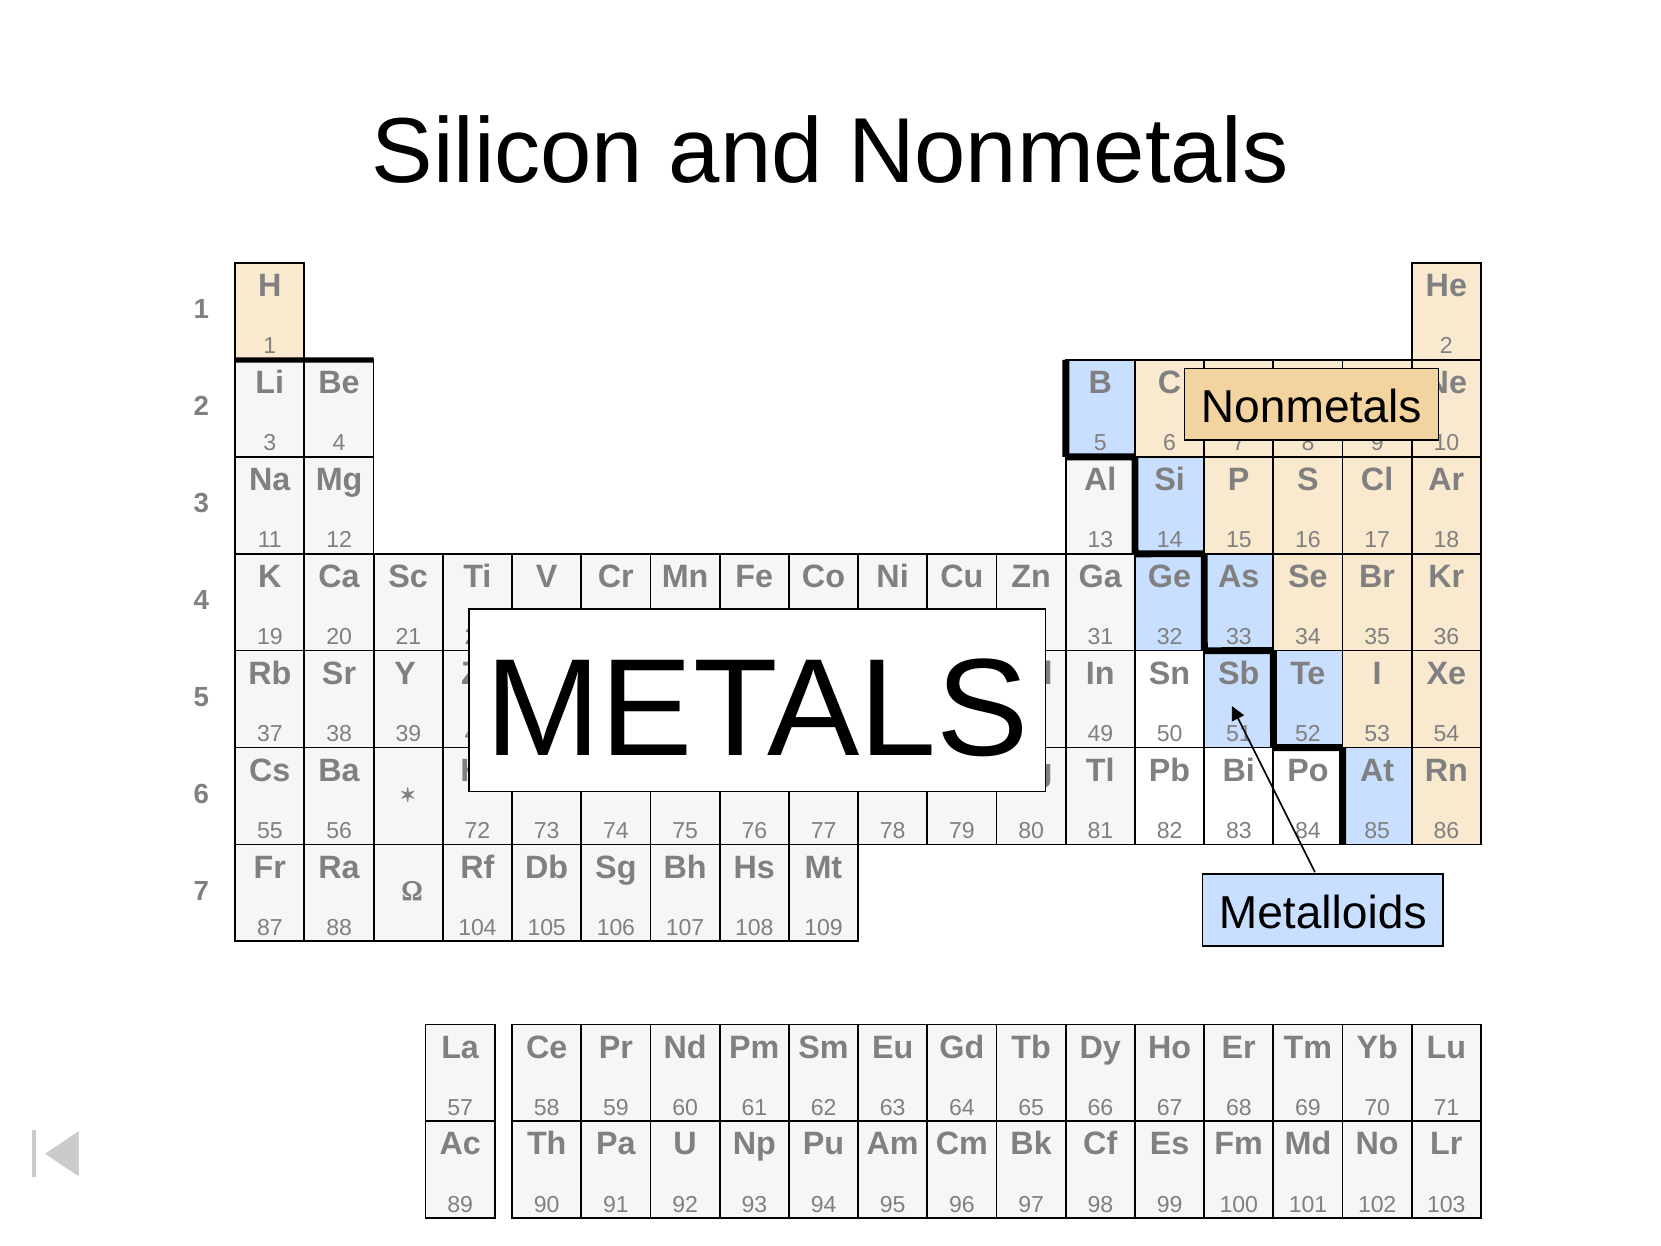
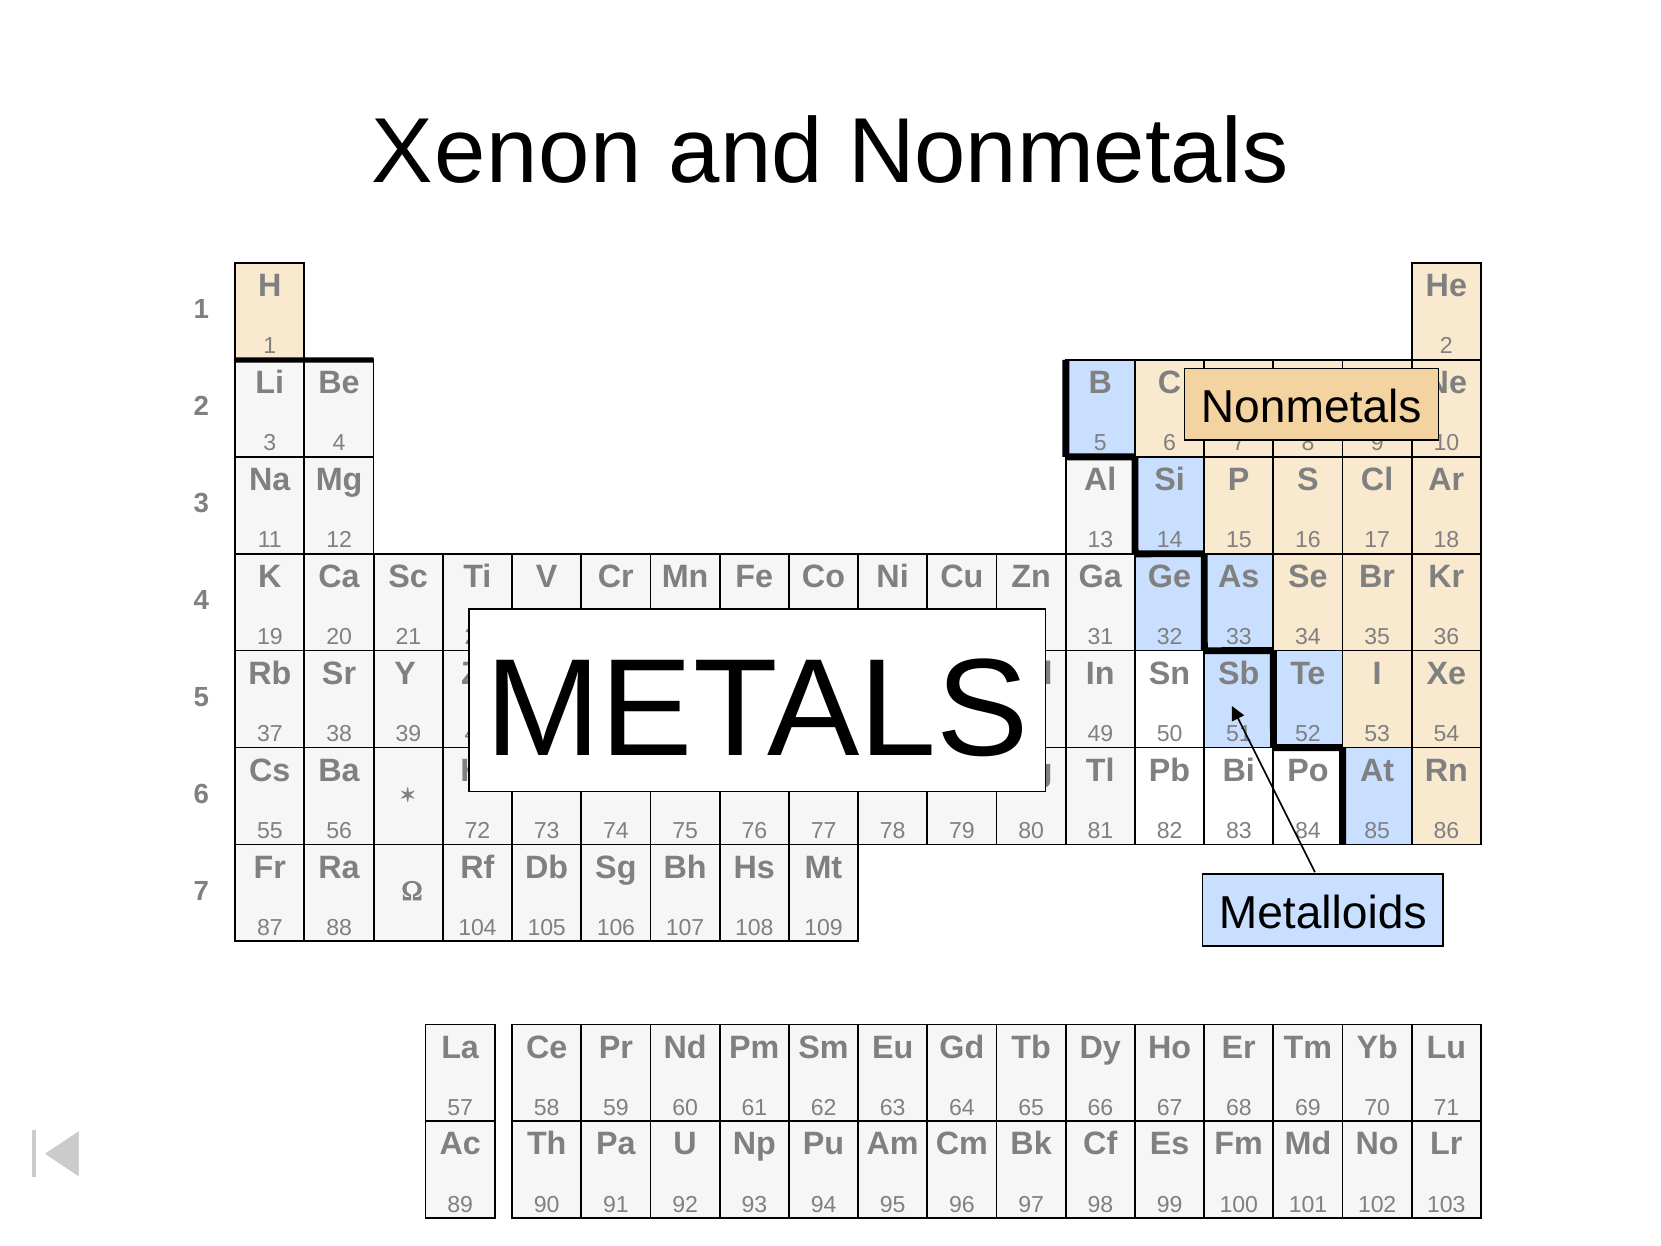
Silicon: Silicon -> Xenon
